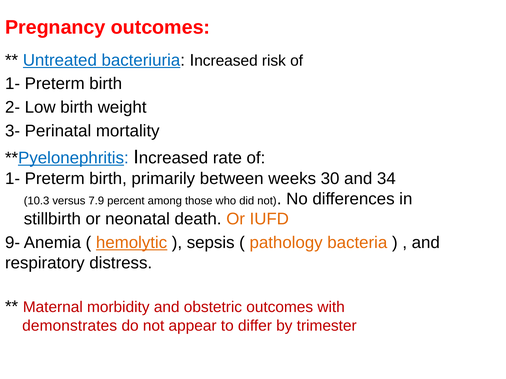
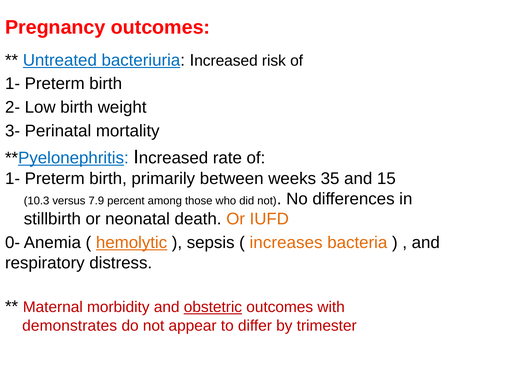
30: 30 -> 35
34: 34 -> 15
9-: 9- -> 0-
pathology: pathology -> increases
obstetric underline: none -> present
